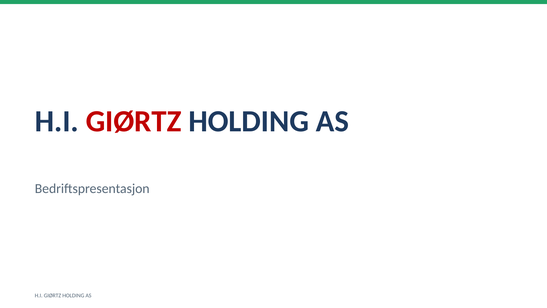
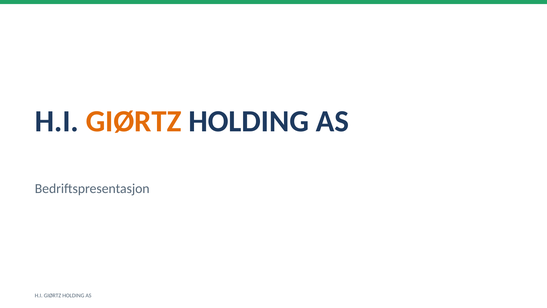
GIØRTZ at (134, 121) colour: red -> orange
